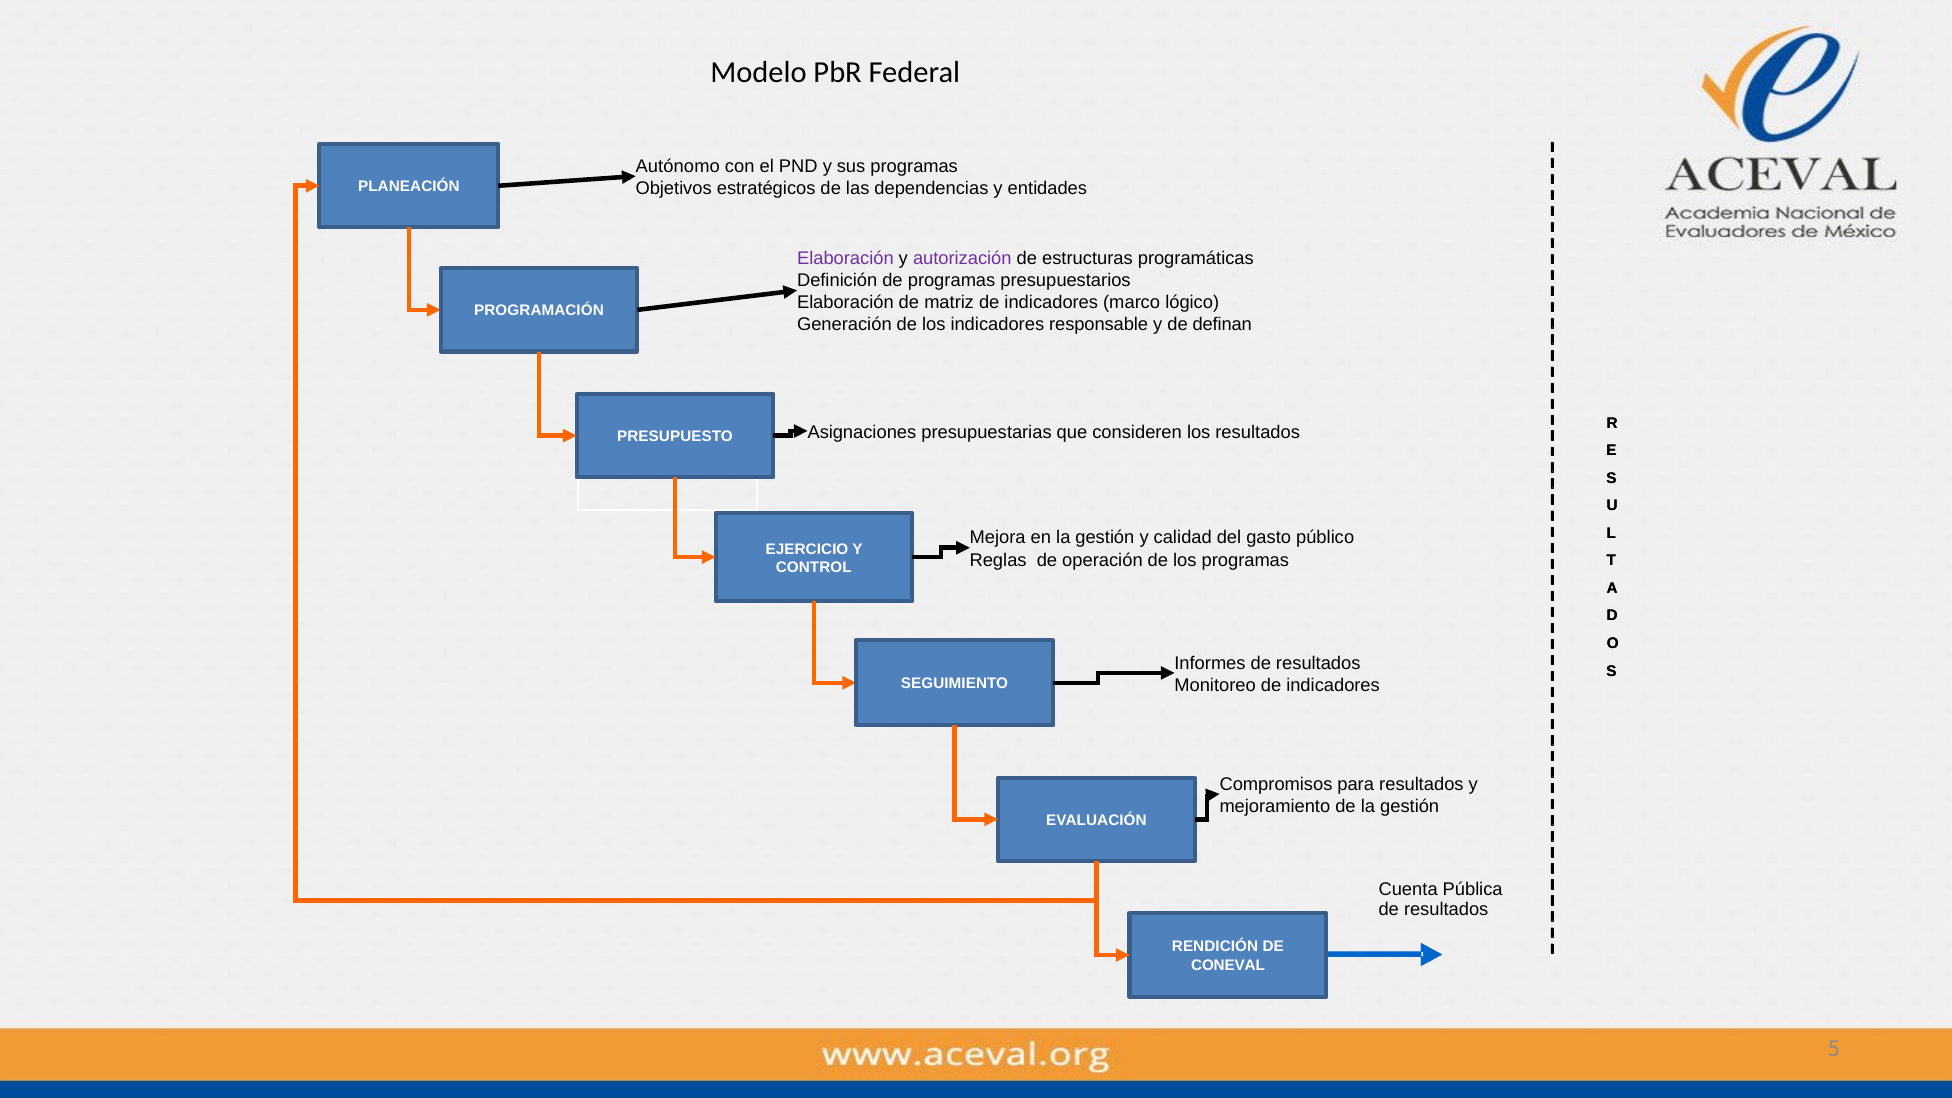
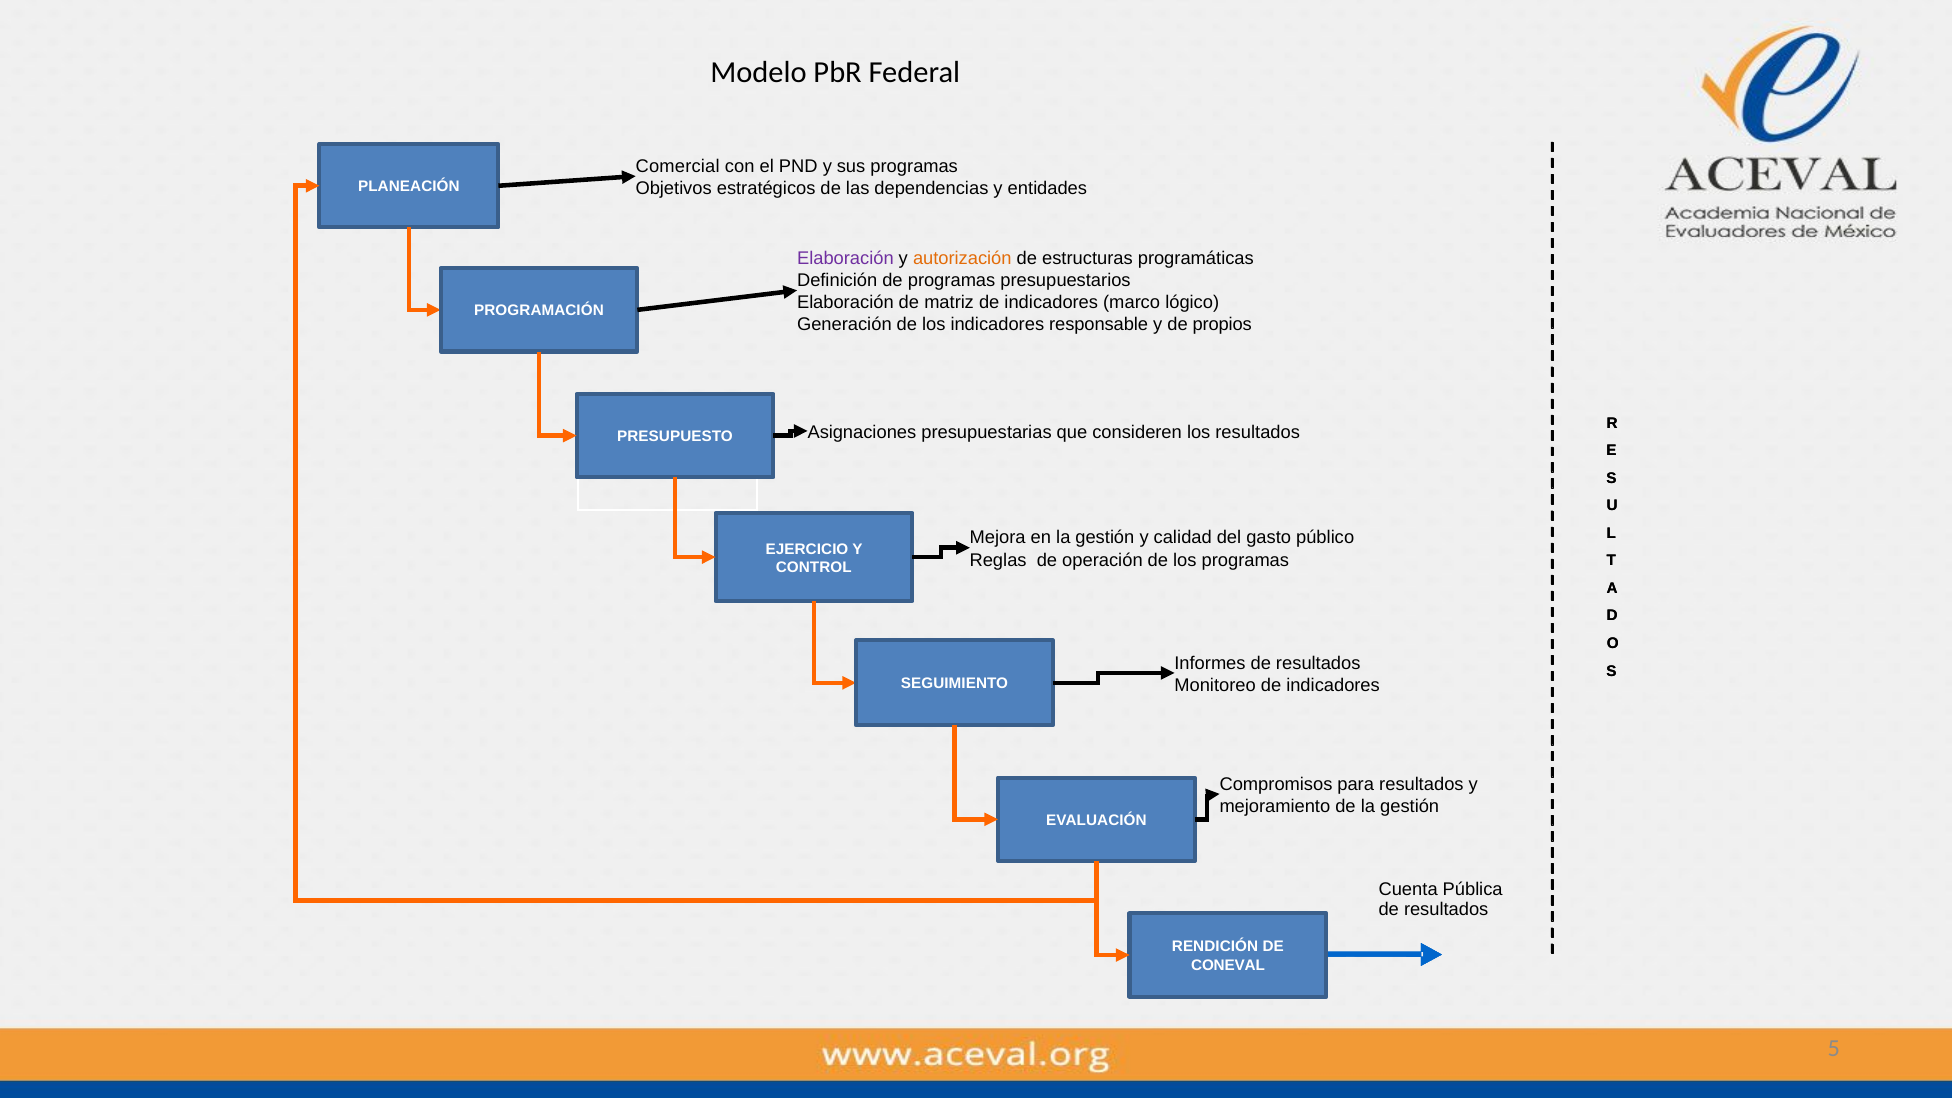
Autónomo: Autónomo -> Comercial
autorización colour: purple -> orange
definan: definan -> propios
